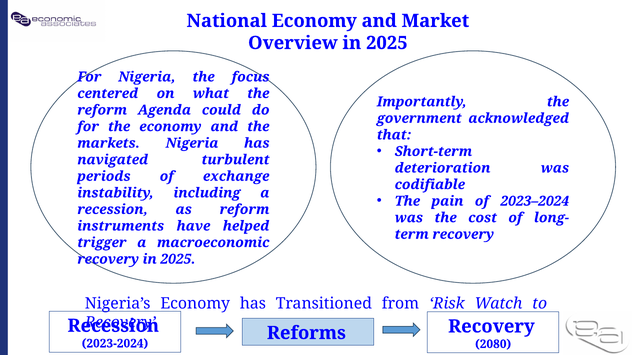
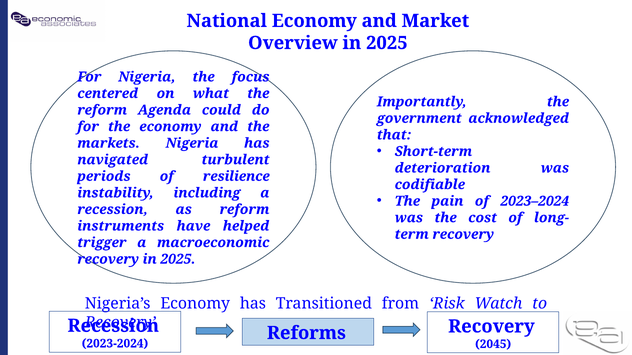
exchange: exchange -> resilience
2080: 2080 -> 2045
